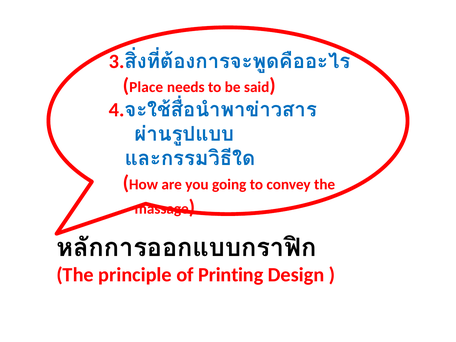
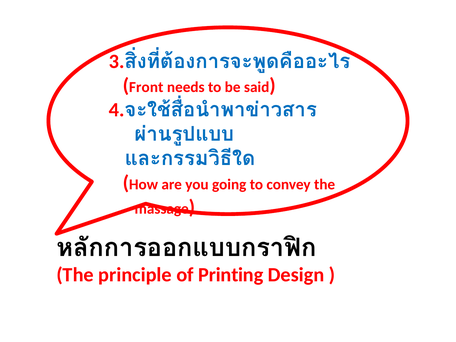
Place: Place -> Front
